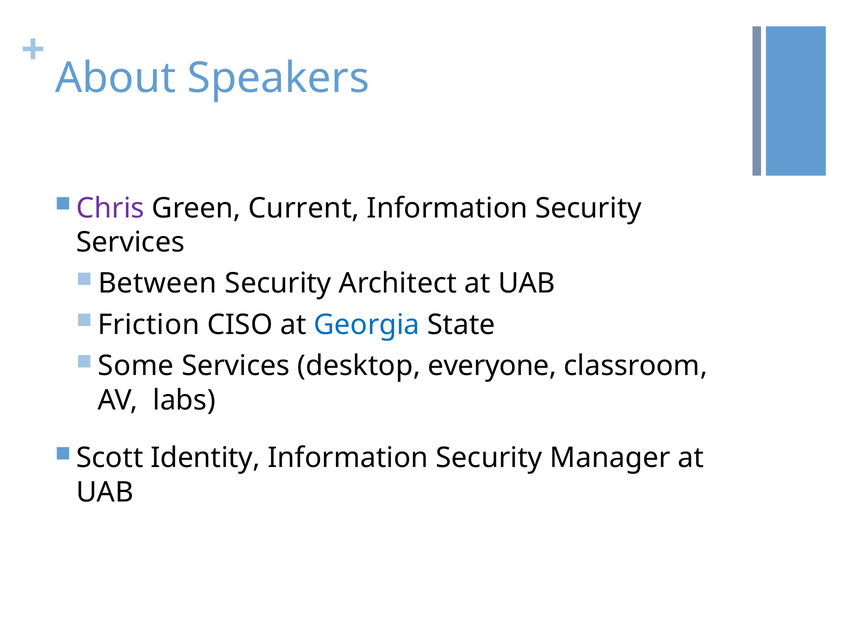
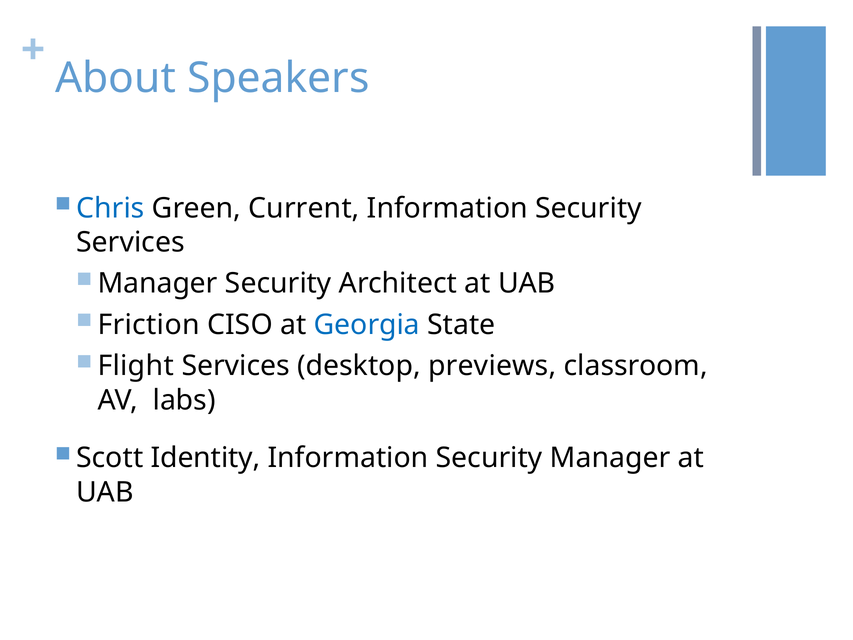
Chris colour: purple -> blue
Between at (157, 283): Between -> Manager
Some: Some -> Flight
everyone: everyone -> previews
